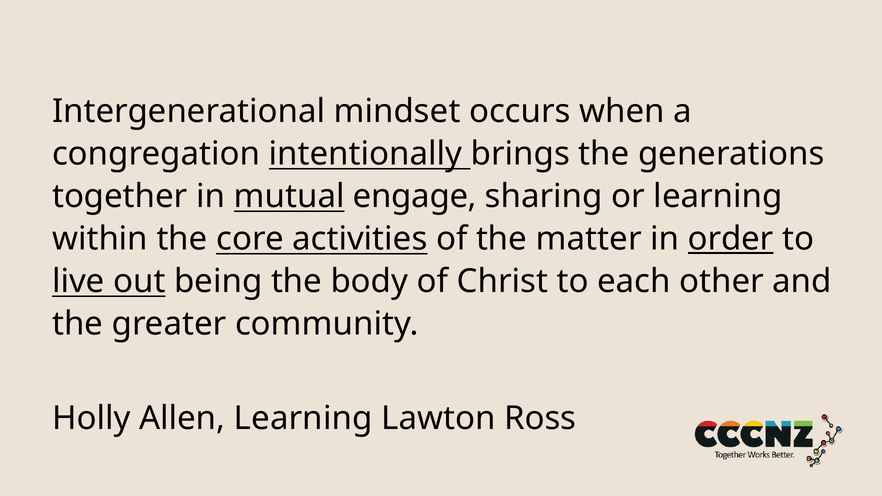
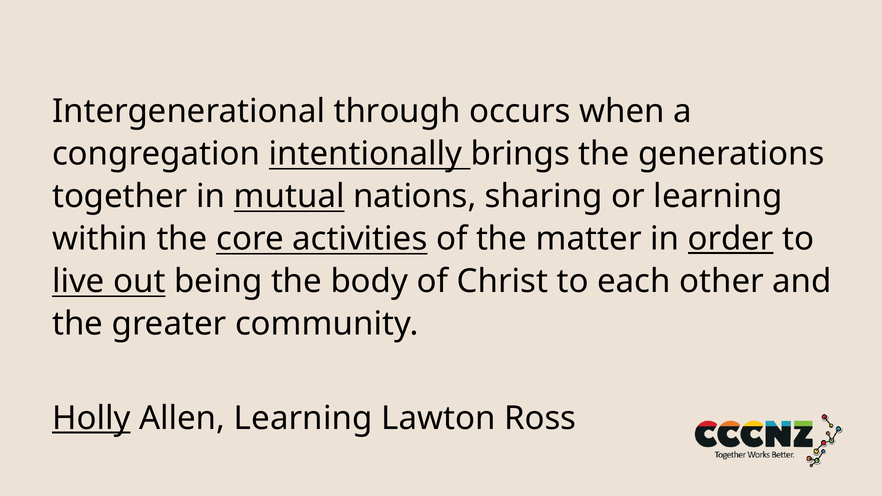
mindset: mindset -> through
engage: engage -> nations
Holly underline: none -> present
